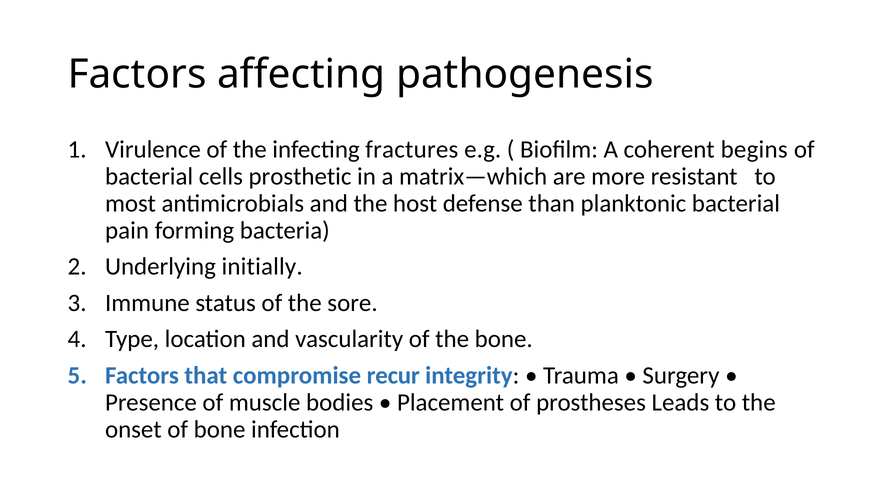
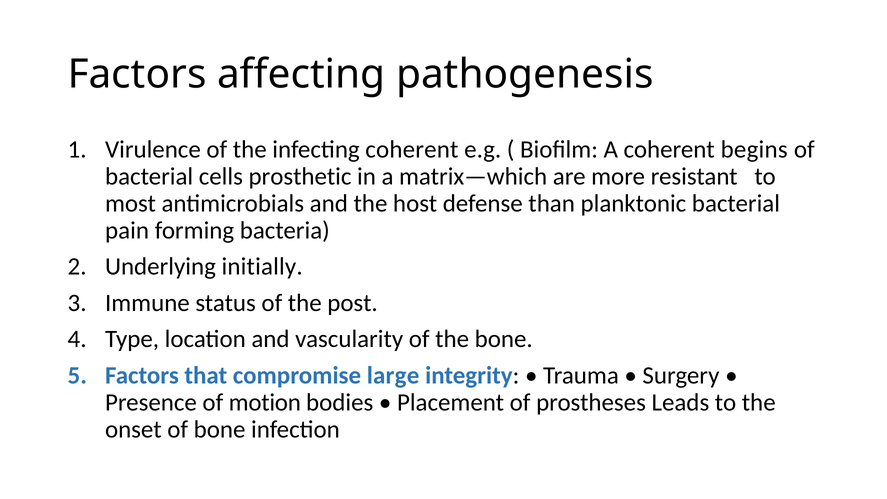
infecting fractures: fractures -> coherent
sore: sore -> post
recur: recur -> large
muscle: muscle -> motion
